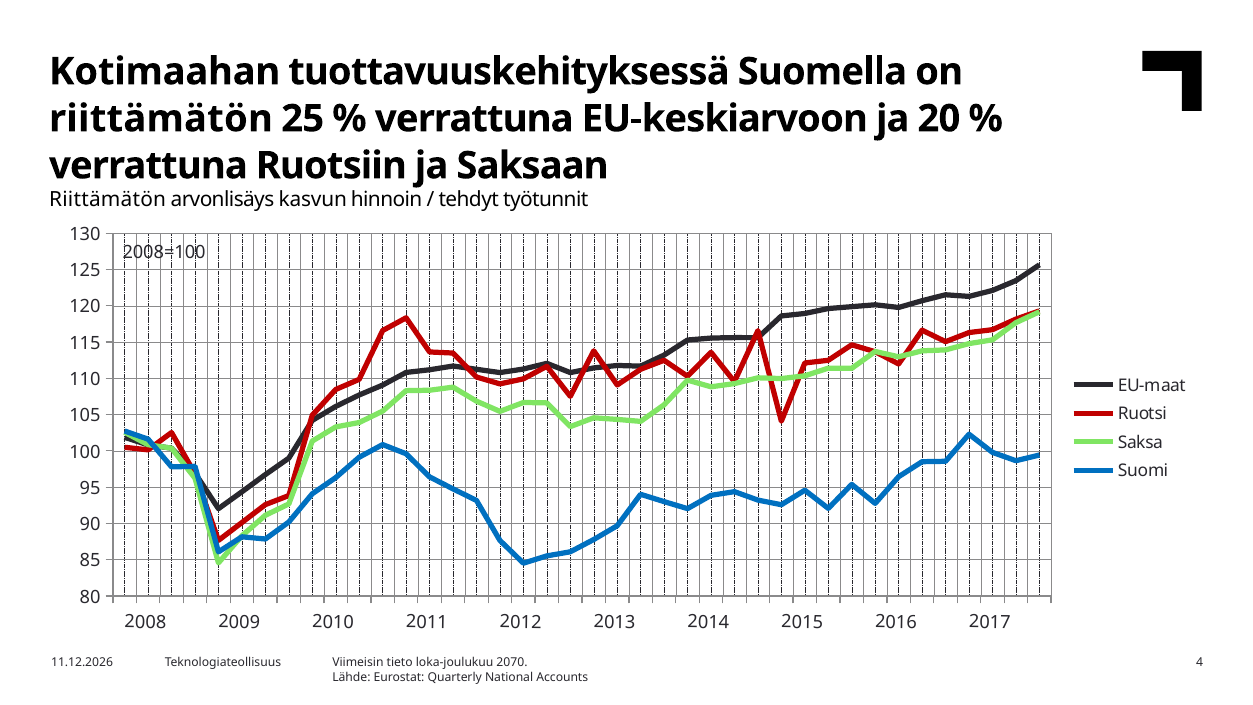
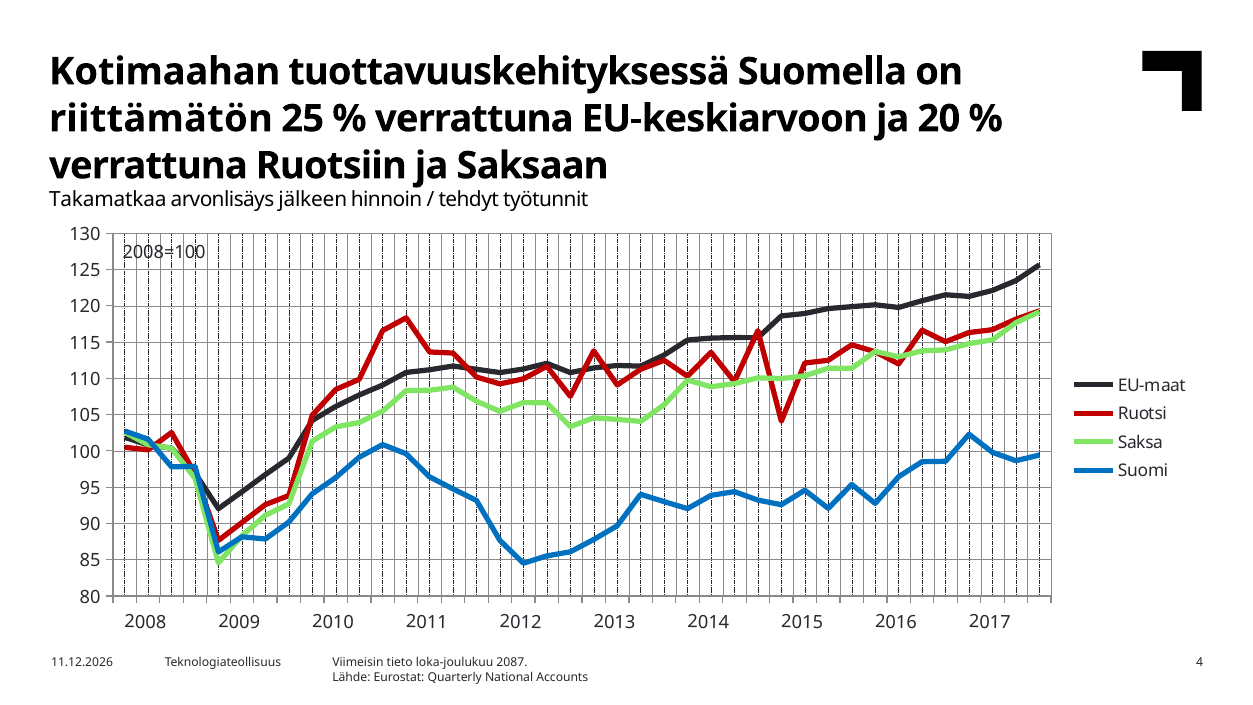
Riittämätön at (108, 200): Riittämätön -> Takamatkaa
kasvun: kasvun -> jälkeen
2070: 2070 -> 2087
